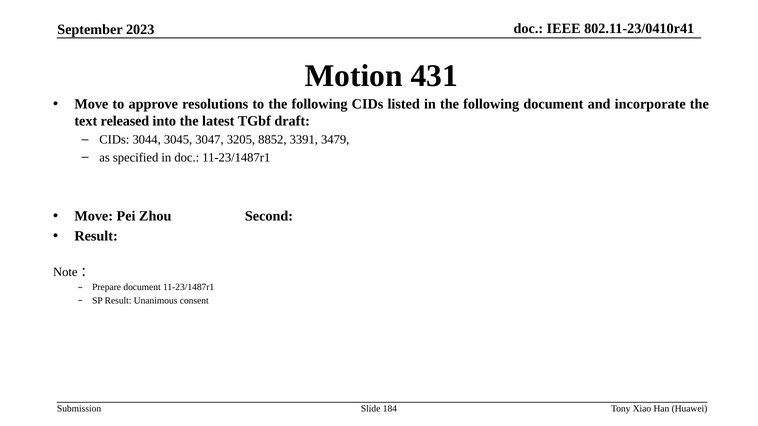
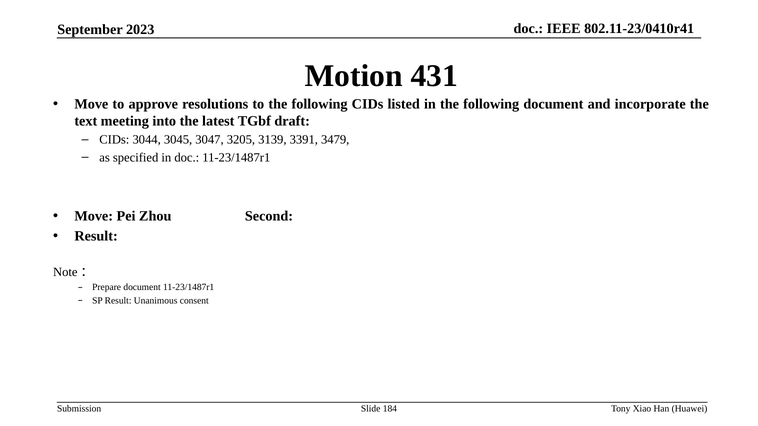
released: released -> meeting
8852: 8852 -> 3139
